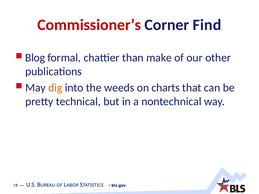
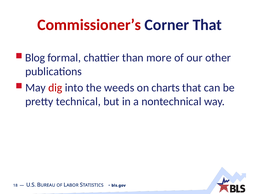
Corner Find: Find -> That
make: make -> more
dig colour: orange -> red
